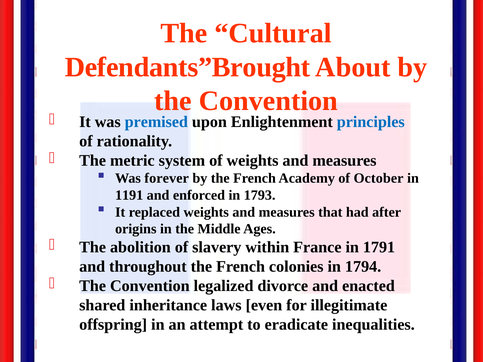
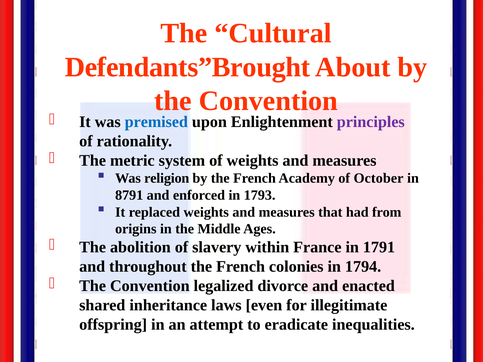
principles colour: blue -> purple
forever: forever -> religion
1191: 1191 -> 8791
after: after -> from
